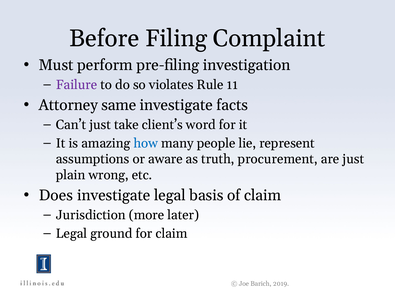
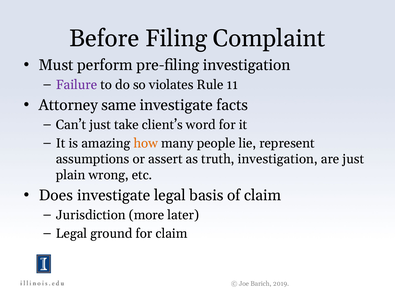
how colour: blue -> orange
aware: aware -> assert
truth procurement: procurement -> investigation
